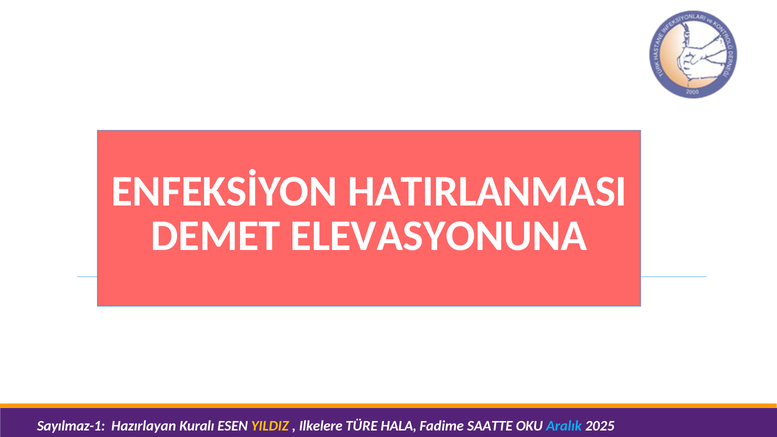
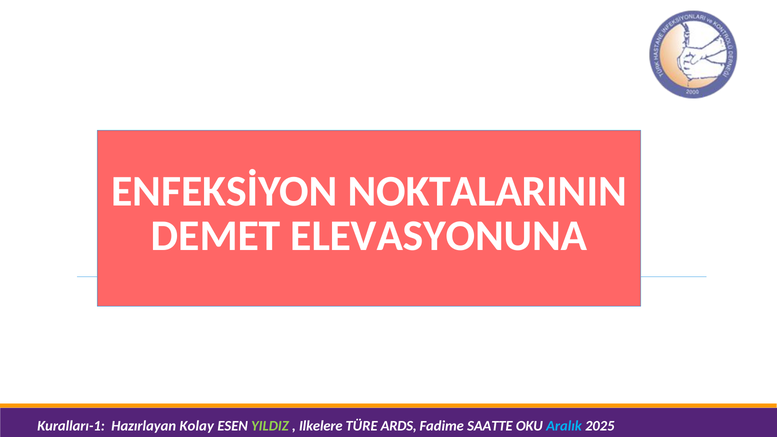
HATIRLANMASI: HATIRLANMASI -> NOKTALARININ
Sayılmaz-1: Sayılmaz-1 -> Kuralları-1
Kuralı: Kuralı -> Kolay
YILDIZ colour: yellow -> light green
HALA: HALA -> ARDS
